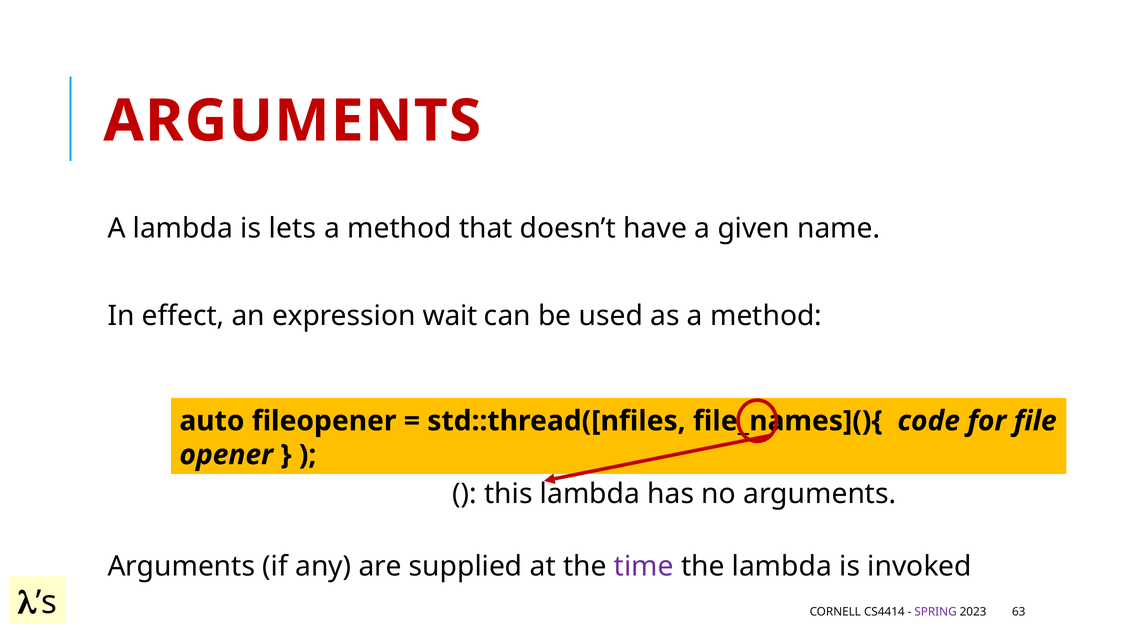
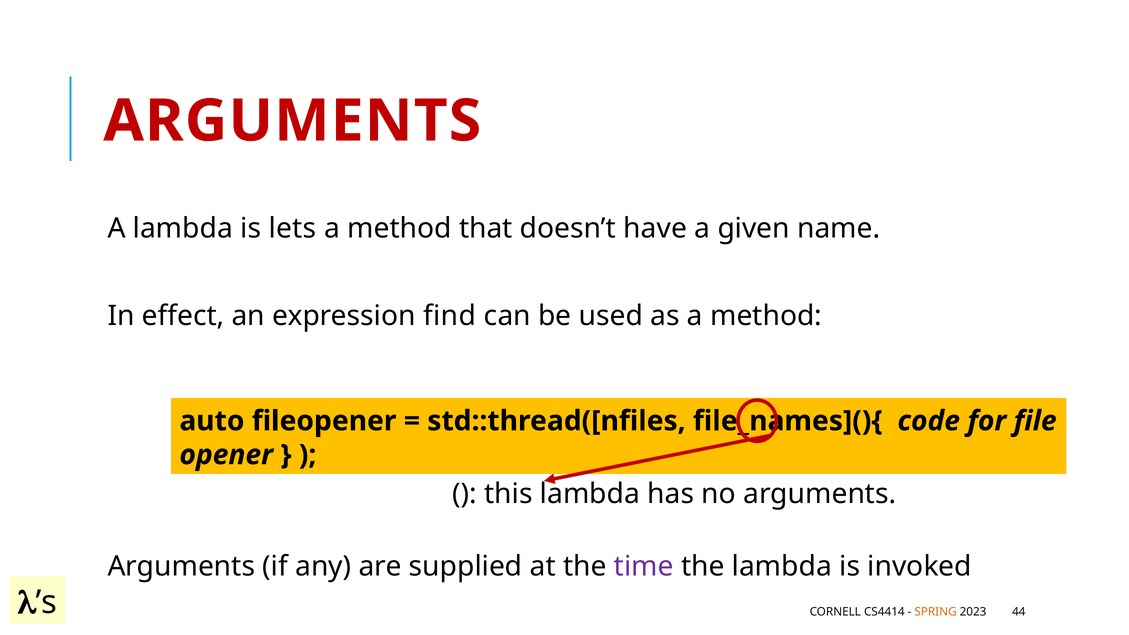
wait: wait -> find
SPRING colour: purple -> orange
63: 63 -> 44
